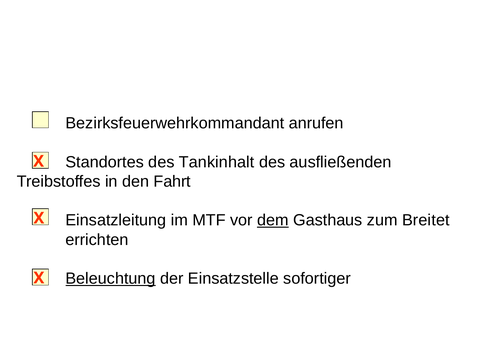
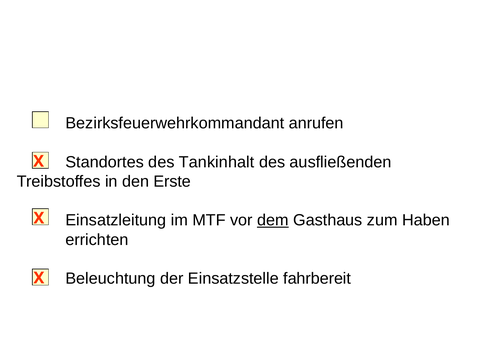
Fahrt: Fahrt -> Erste
Breitet: Breitet -> Haben
Beleuchtung underline: present -> none
sofortiger: sofortiger -> fahrbereit
